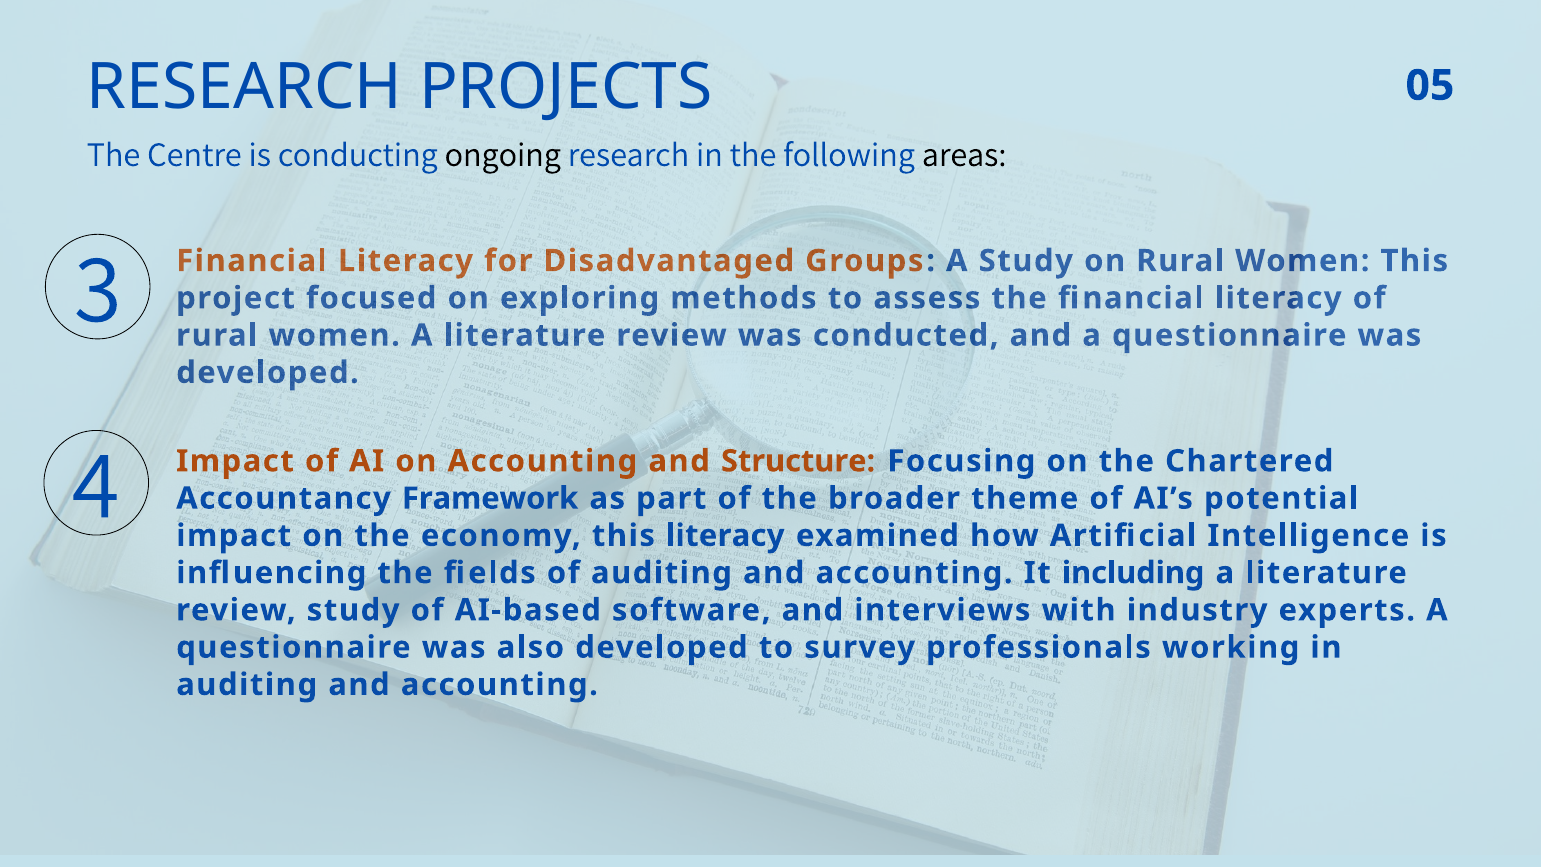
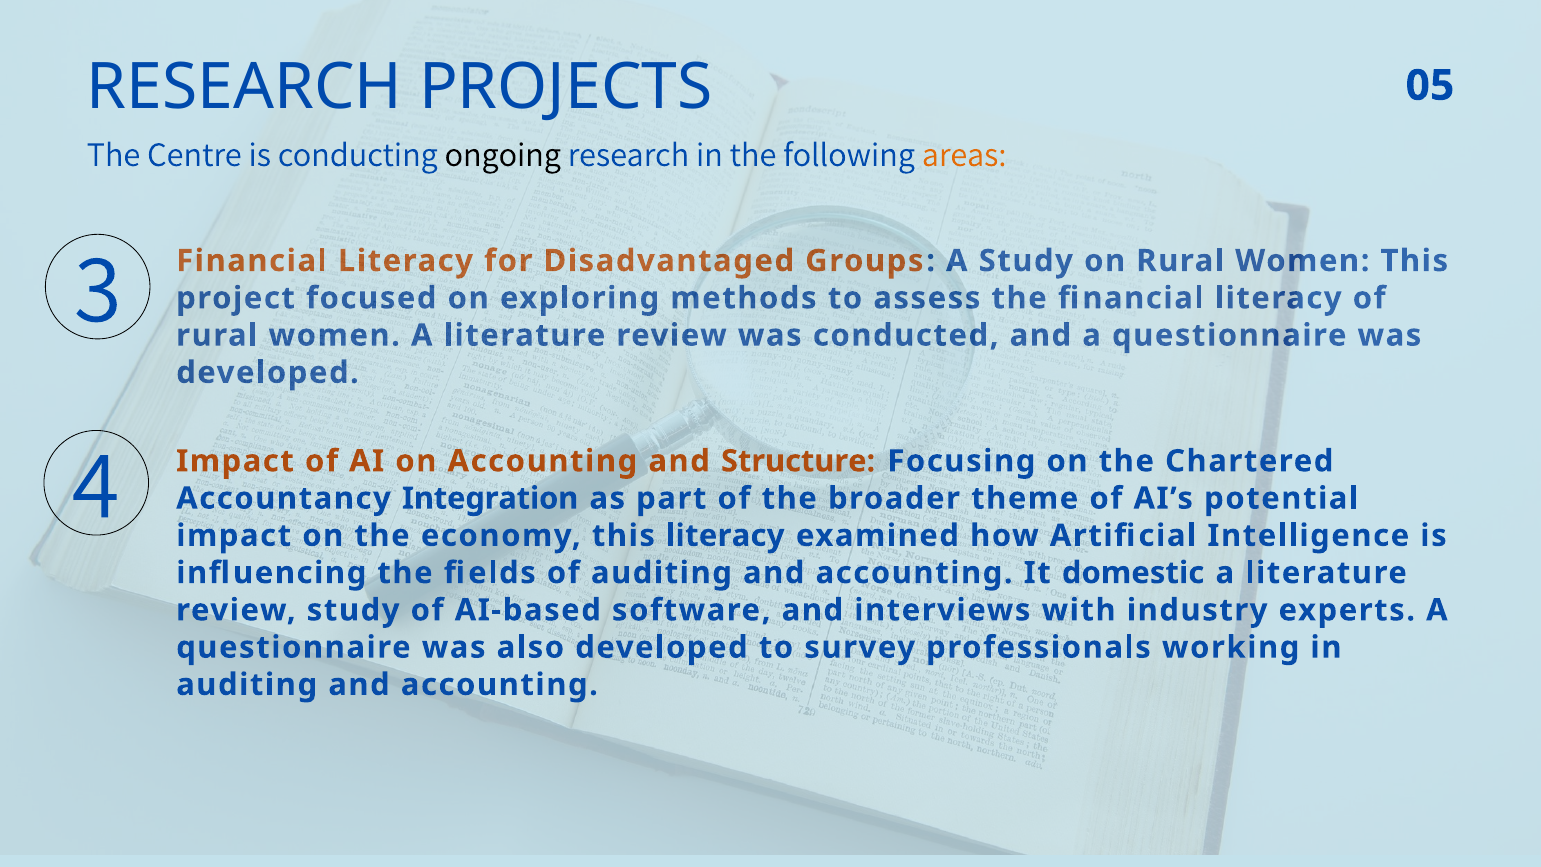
areas colour: black -> orange
Framework: Framework -> Integration
including: including -> domestic
